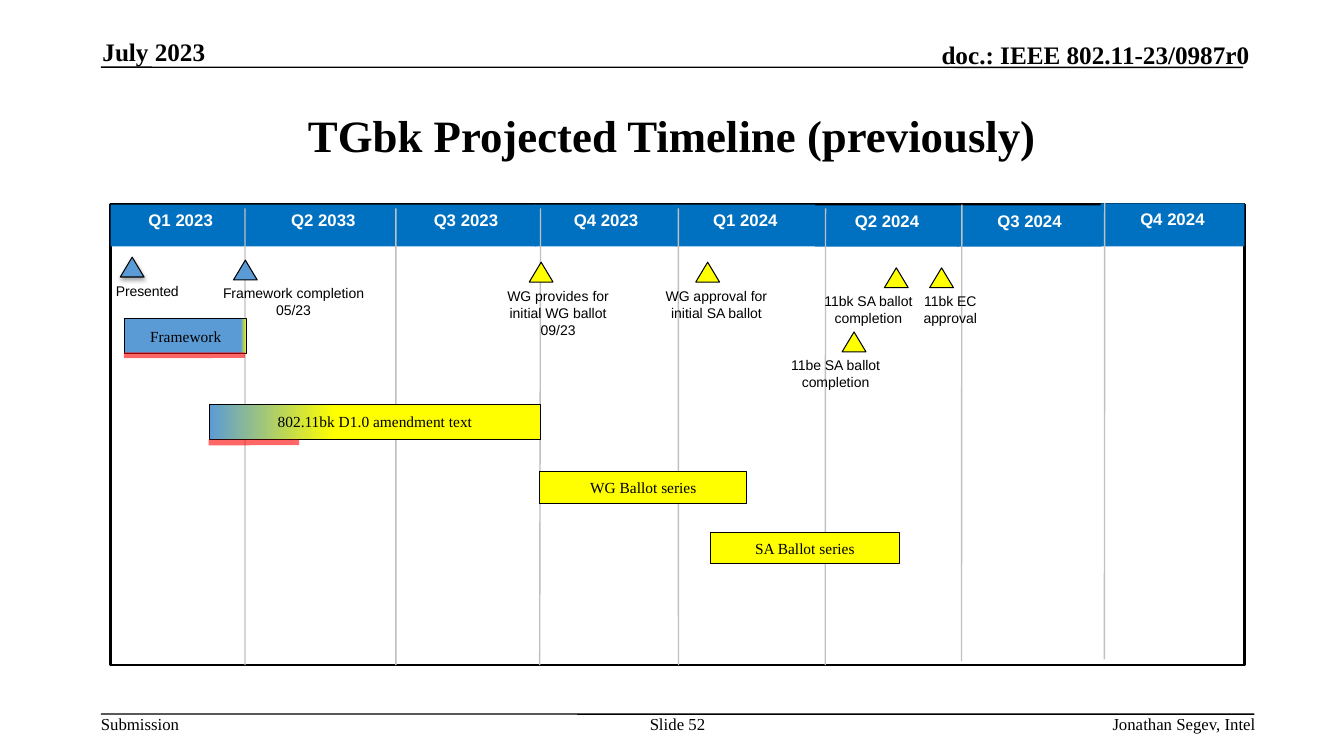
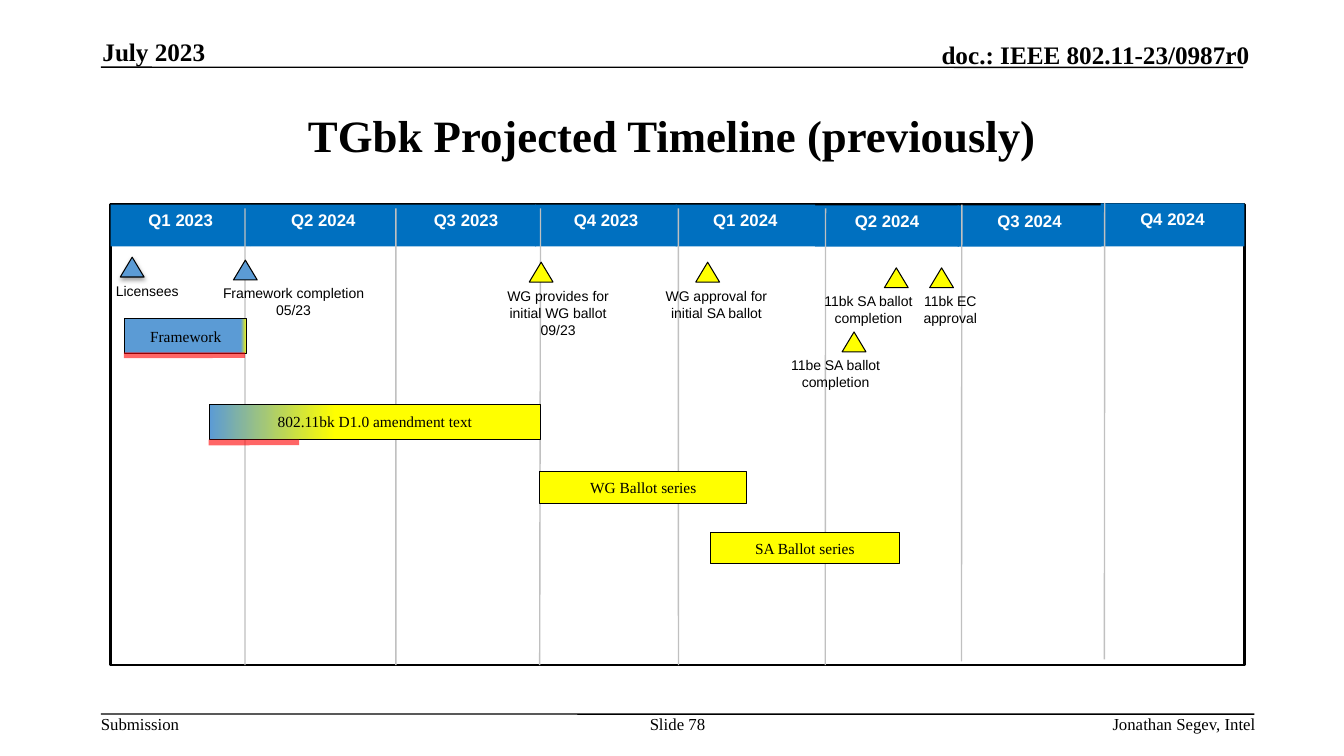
2033 at (337, 221): 2033 -> 2024
Presented: Presented -> Licensees
52: 52 -> 78
